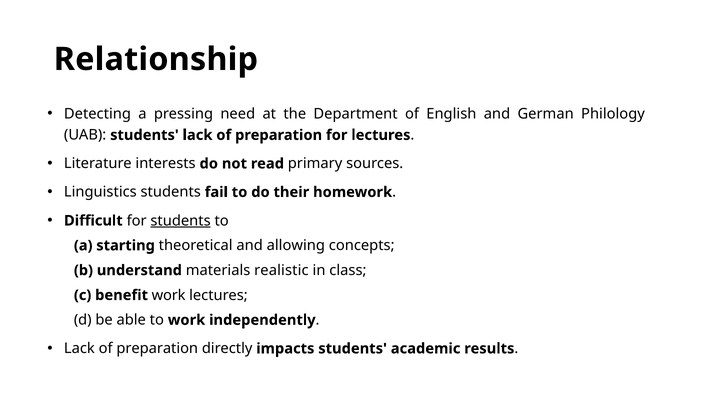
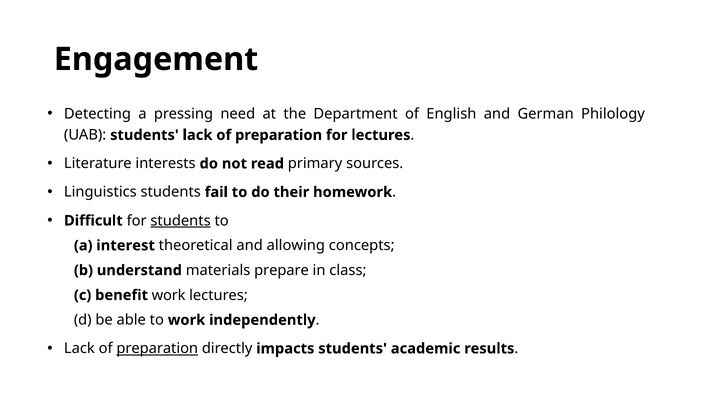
Relationship: Relationship -> Engagement
starting: starting -> interest
realistic: realistic -> prepare
preparation at (157, 348) underline: none -> present
